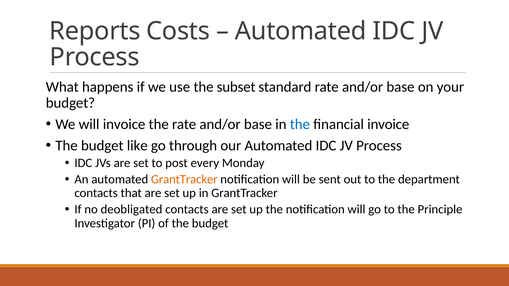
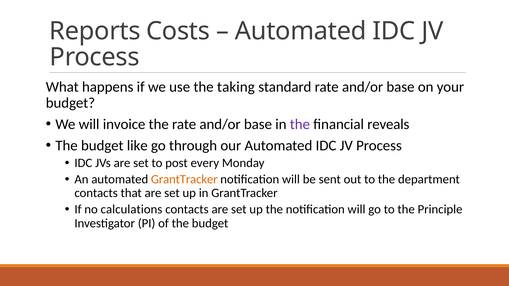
subset: subset -> taking
the at (300, 124) colour: blue -> purple
financial invoice: invoice -> reveals
deobligated: deobligated -> calculations
